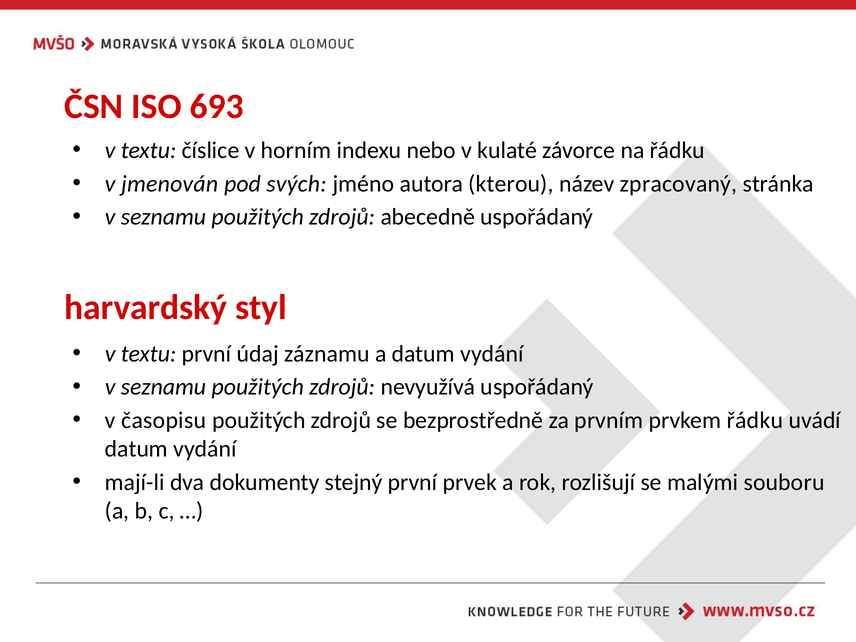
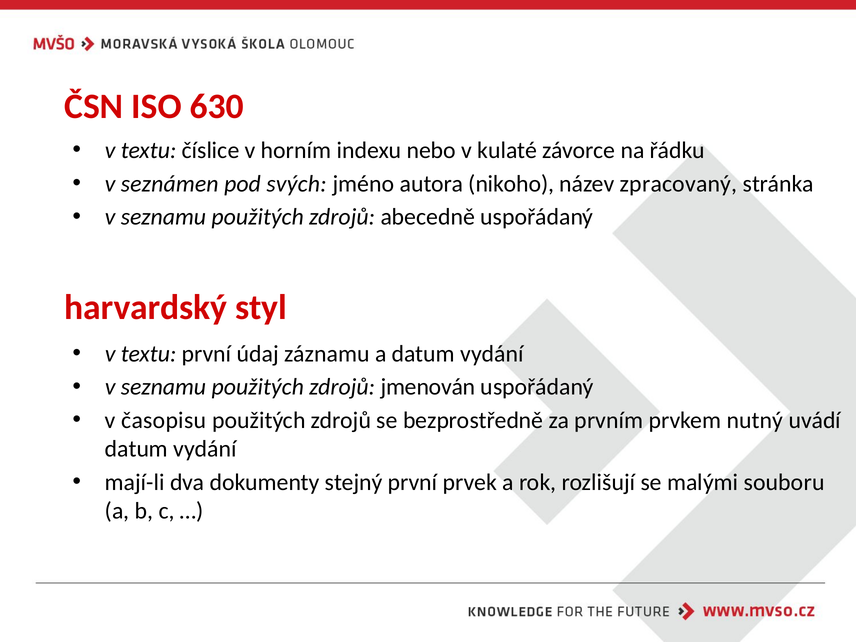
693: 693 -> 630
jmenován: jmenován -> seznámen
kterou: kterou -> nikoho
nevyužívá: nevyužívá -> jmenován
prvkem řádku: řádku -> nutný
